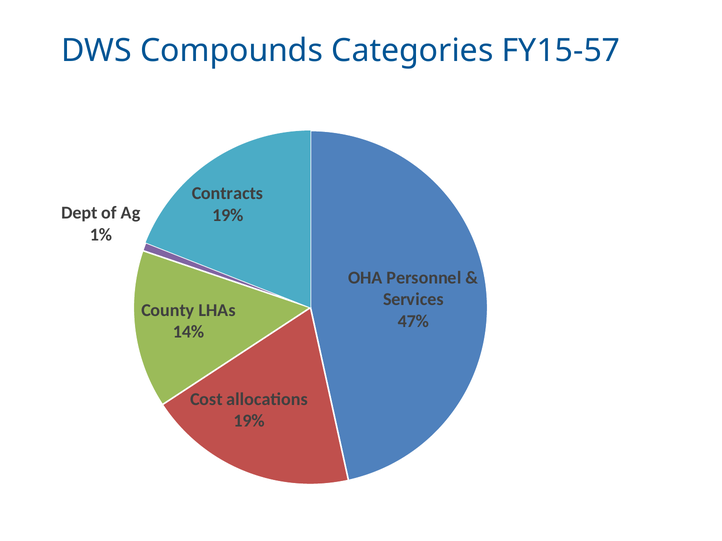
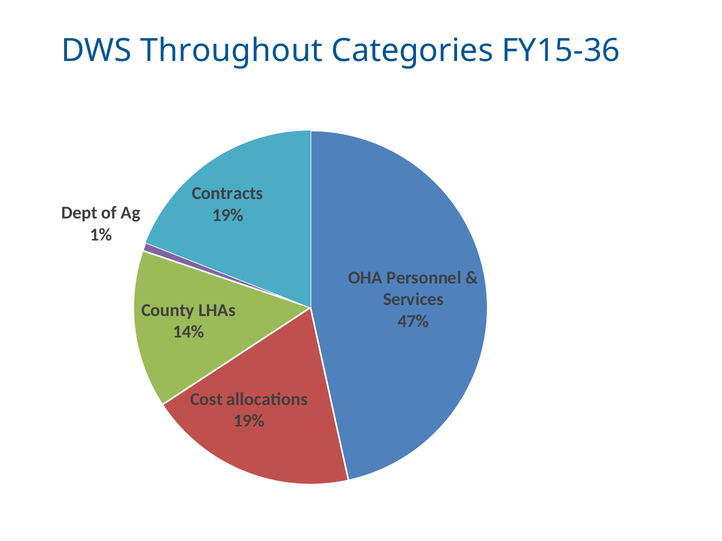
Compounds: Compounds -> Throughout
FY15-57: FY15-57 -> FY15-36
